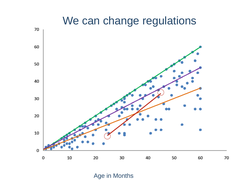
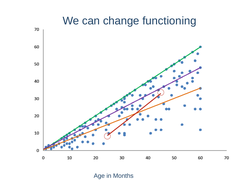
regulations: regulations -> functioning
